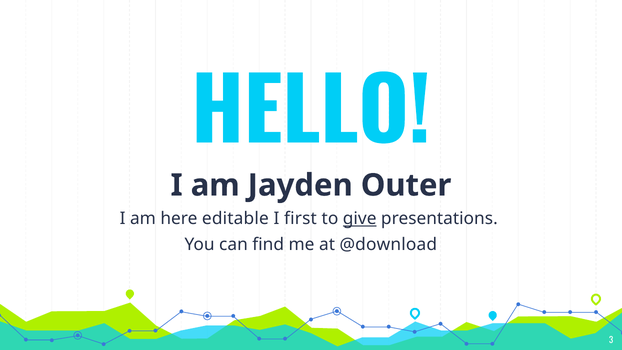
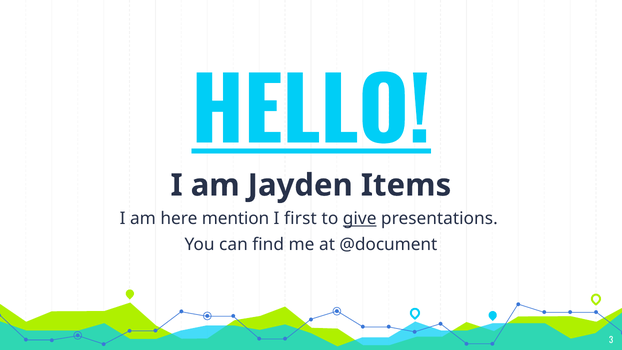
HELLO underline: none -> present
Outer: Outer -> Items
editable: editable -> mention
@download: @download -> @document
